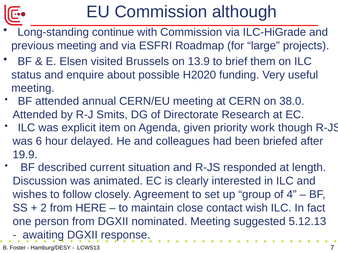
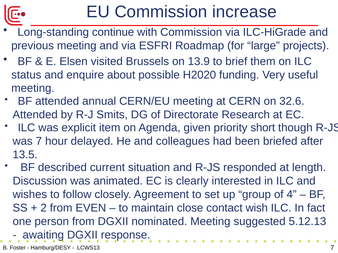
although: although -> increase
38.0: 38.0 -> 32.6
work: work -> short
was 6: 6 -> 7
19.9: 19.9 -> 13.5
HERE: HERE -> EVEN
